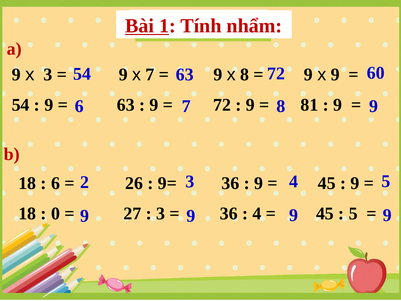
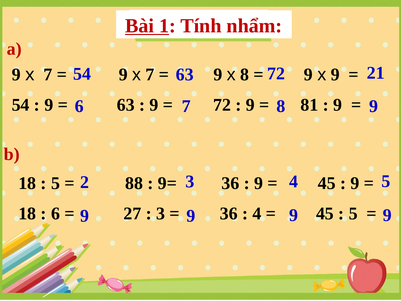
3 at (48, 74): 3 -> 7
60: 60 -> 21
6 at (55, 183): 6 -> 5
26: 26 -> 88
0 at (55, 213): 0 -> 6
